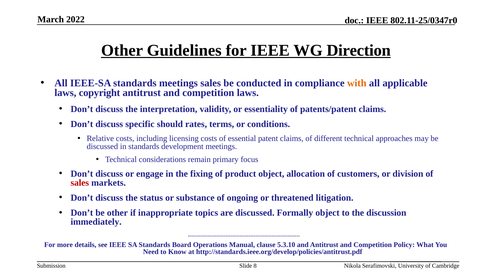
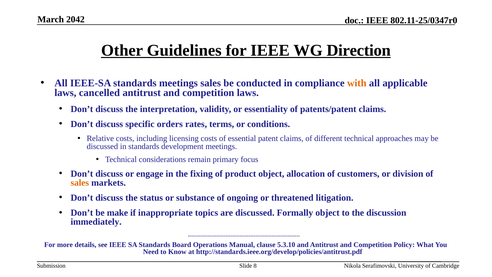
2022: 2022 -> 2042
copyright: copyright -> cancelled
should: should -> orders
sales at (80, 182) colour: red -> orange
be other: other -> make
